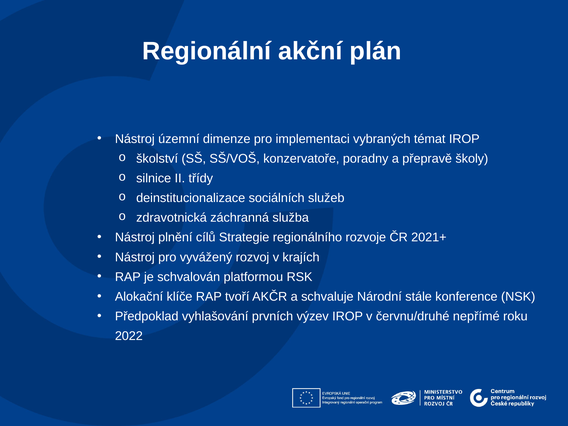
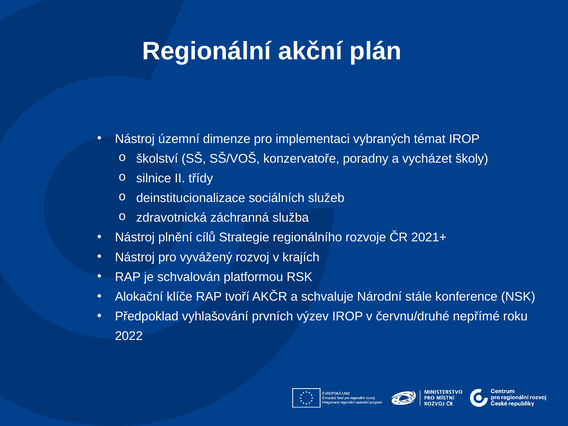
přepravě: přepravě -> vycházet
